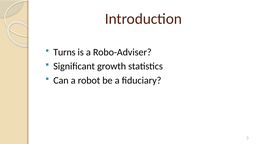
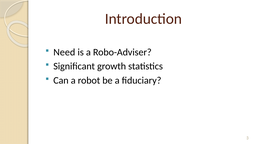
Turns: Turns -> Need
